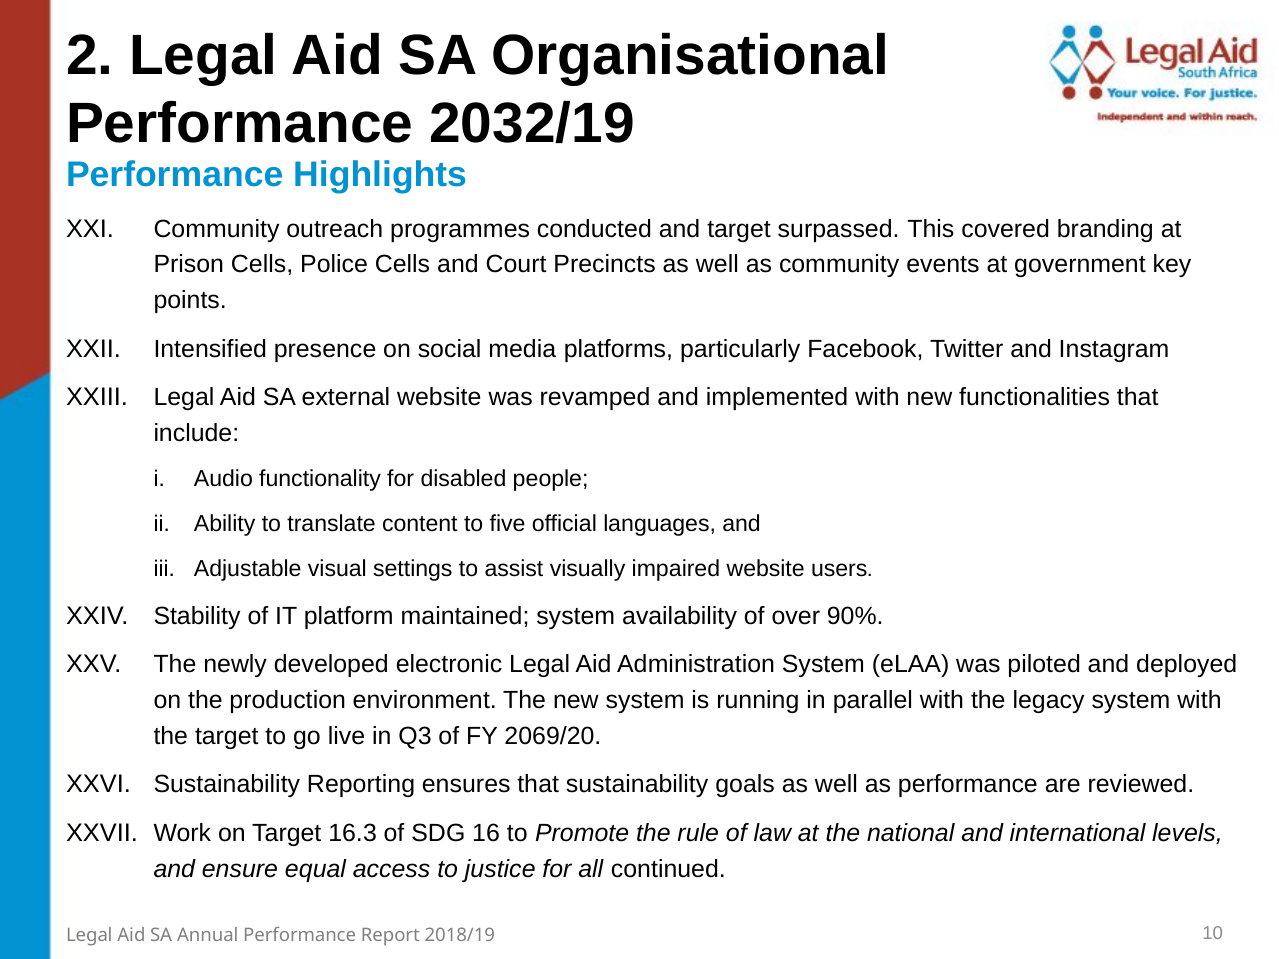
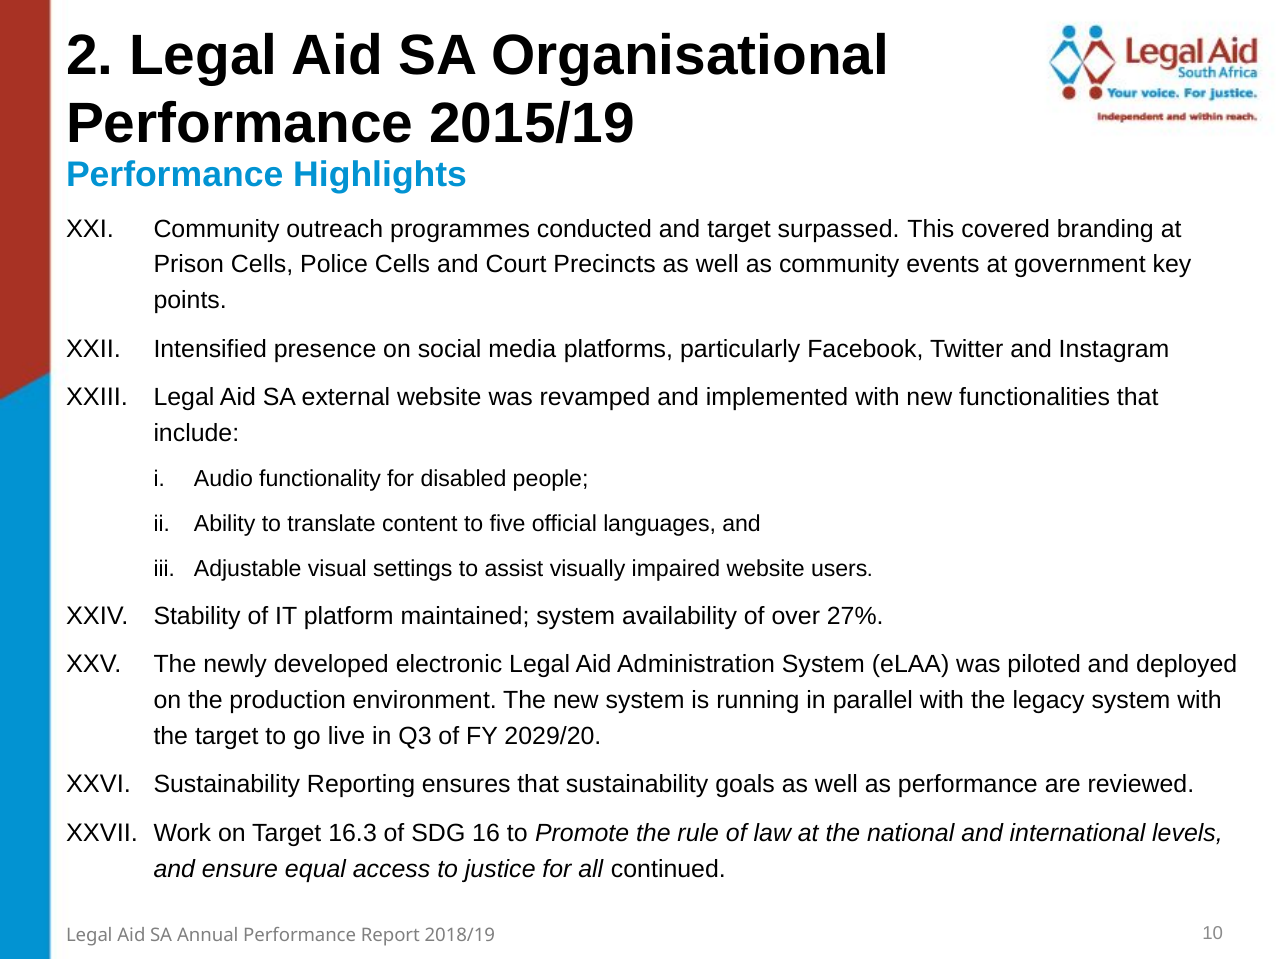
2032/19: 2032/19 -> 2015/19
90%: 90% -> 27%
2069/20: 2069/20 -> 2029/20
